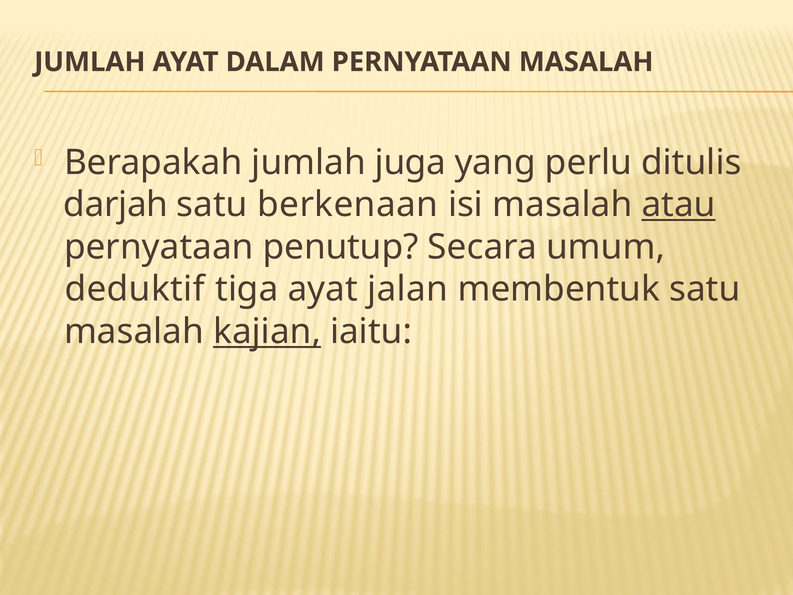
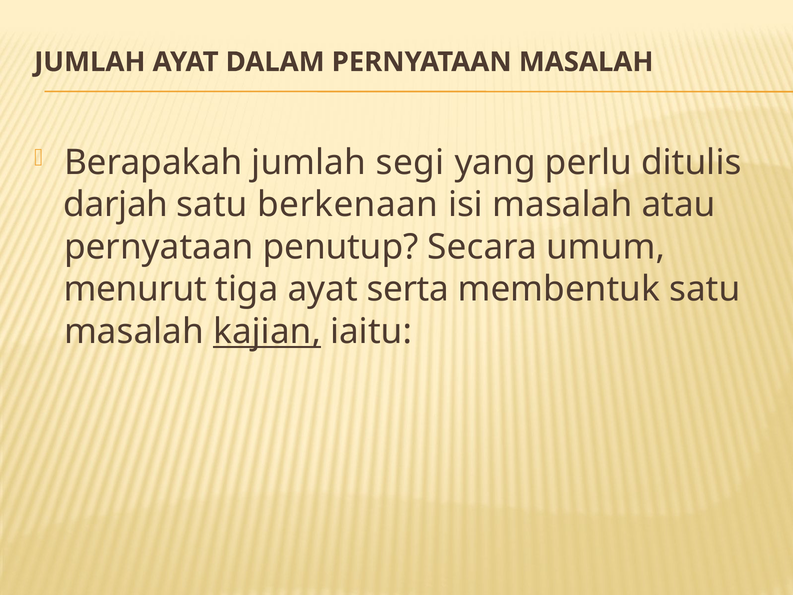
juga: juga -> segi
atau underline: present -> none
deduktif: deduktif -> menurut
jalan: jalan -> serta
